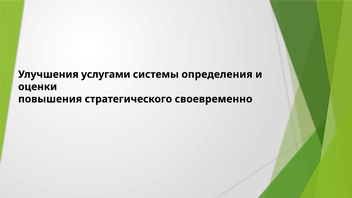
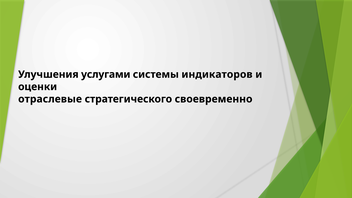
определения: определения -> индикаторов
повышения: повышения -> отраслевые
